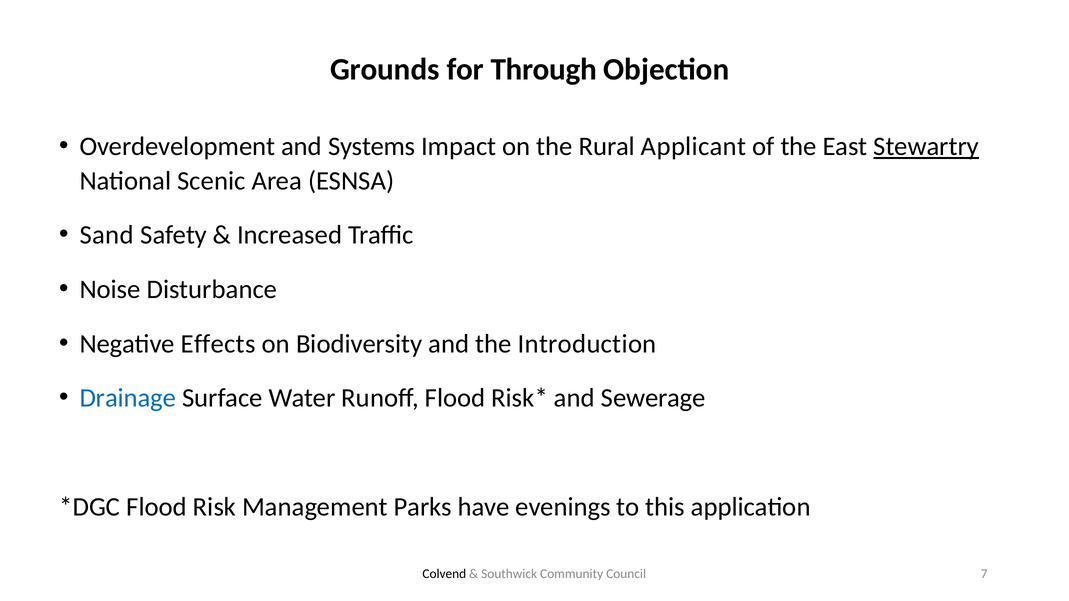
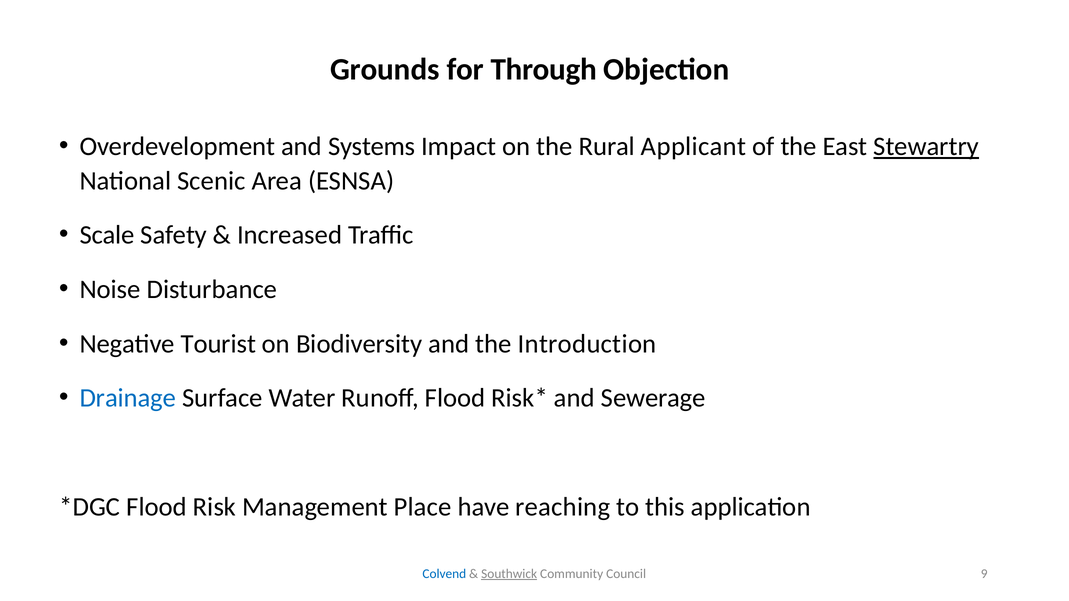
Sand: Sand -> Scale
Effects: Effects -> Tourist
Parks: Parks -> Place
evenings: evenings -> reaching
Colvend colour: black -> blue
Southwick underline: none -> present
7: 7 -> 9
